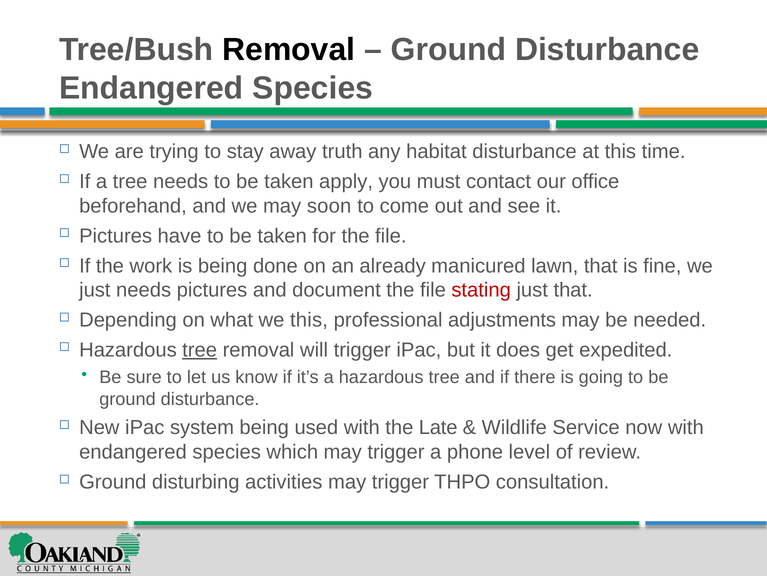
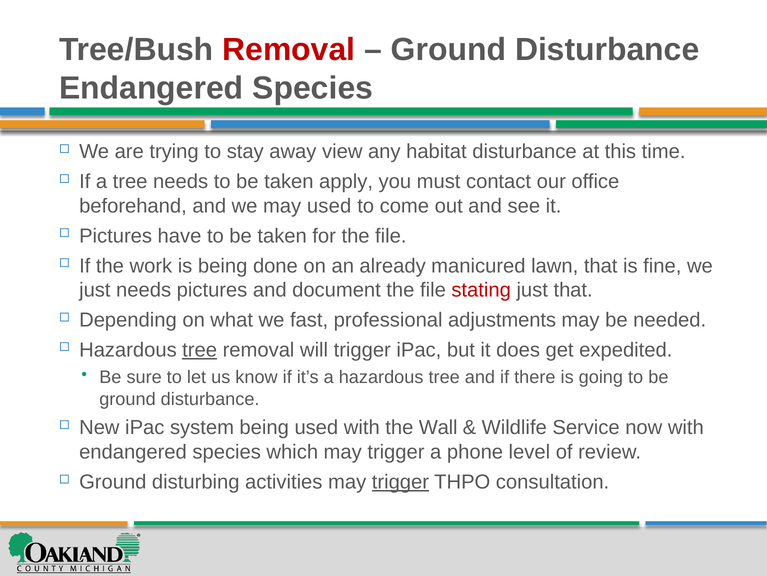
Removal at (289, 50) colour: black -> red
truth: truth -> view
may soon: soon -> used
we this: this -> fast
Late: Late -> Wall
trigger at (400, 481) underline: none -> present
